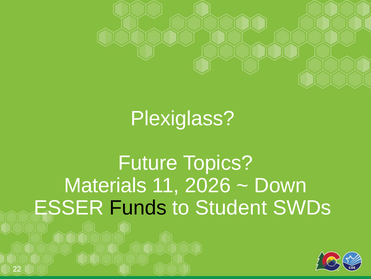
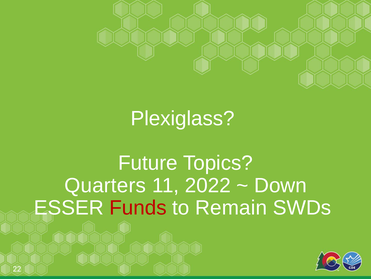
Materials: Materials -> Quarters
2026: 2026 -> 2022
Funds colour: black -> red
Student: Student -> Remain
